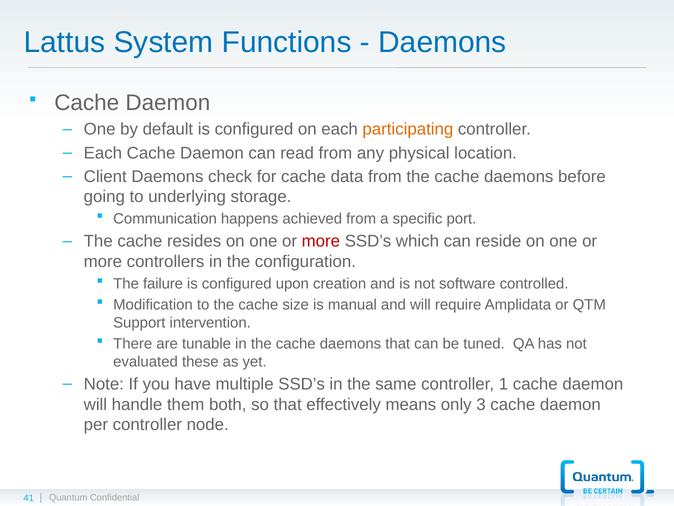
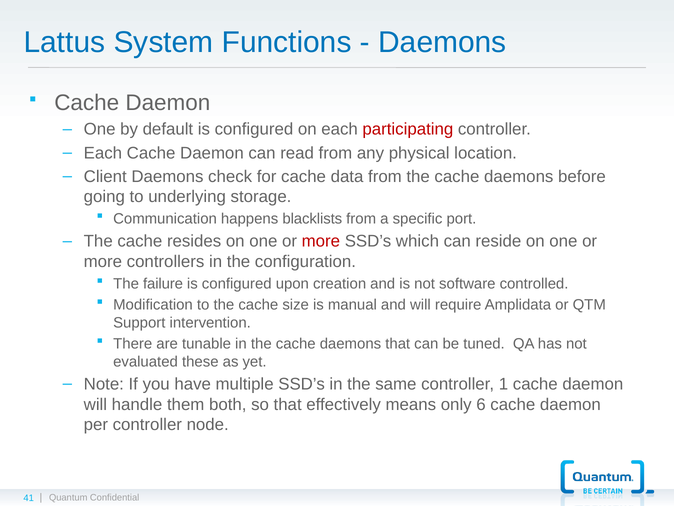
participating colour: orange -> red
achieved: achieved -> blacklists
3: 3 -> 6
